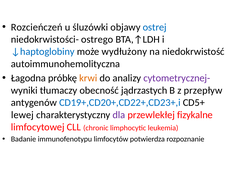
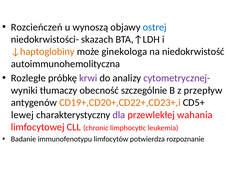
śluzówki: śluzówki -> wynoszą
ostrego: ostrego -> skazach
↓haptoglobiny colour: blue -> orange
wydłużony: wydłużony -> ginekologa
Łagodna: Łagodna -> Rozległe
krwi colour: orange -> purple
jądrzastych: jądrzastych -> szczególnie
CD19+,CD20+,CD22+,CD23+,i colour: blue -> orange
fizykalne: fizykalne -> wahania
